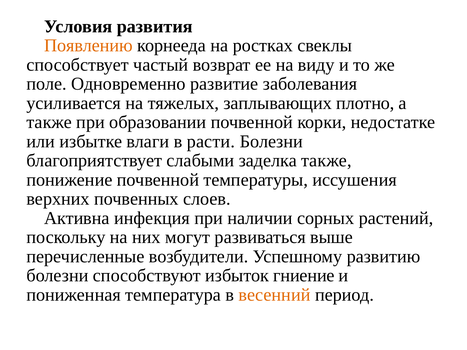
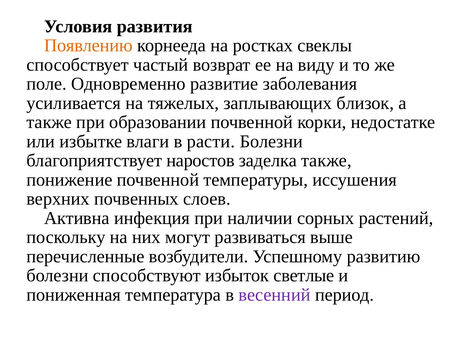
плотно: плотно -> близок
слабыми: слабыми -> наростов
гниение: гниение -> светлые
весенний colour: orange -> purple
